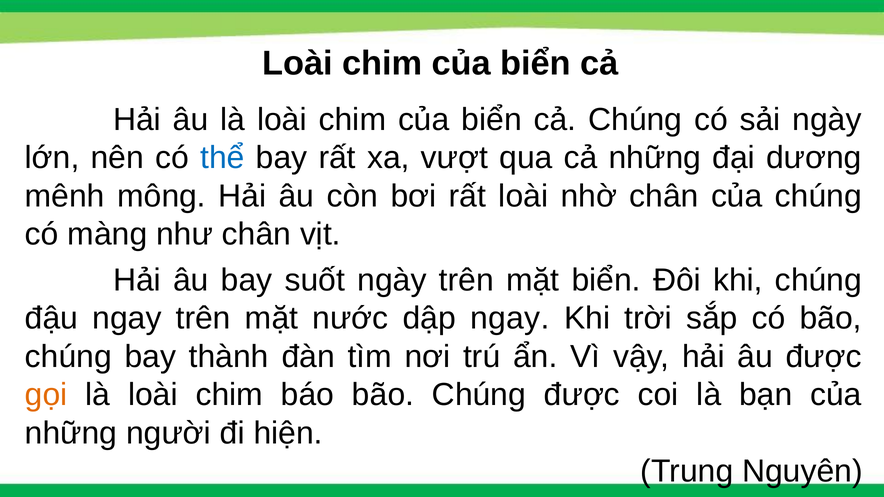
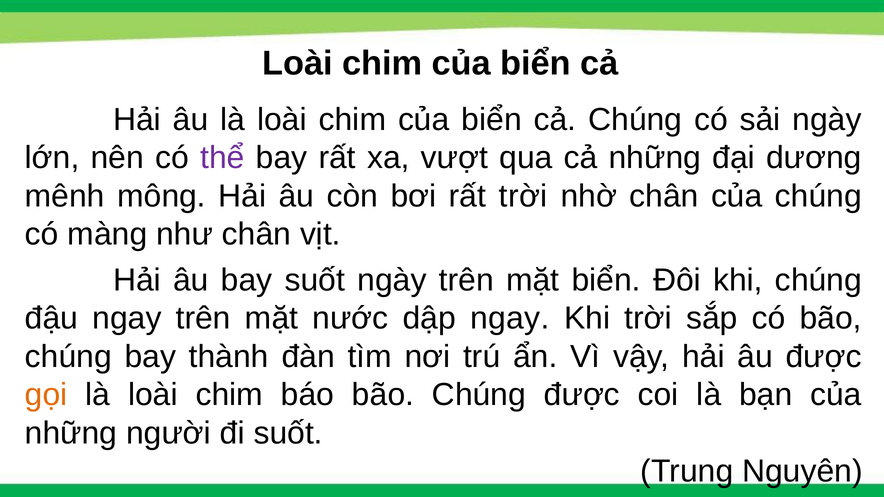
thể colour: blue -> purple
rất loài: loài -> trời
đi hiện: hiện -> suốt
